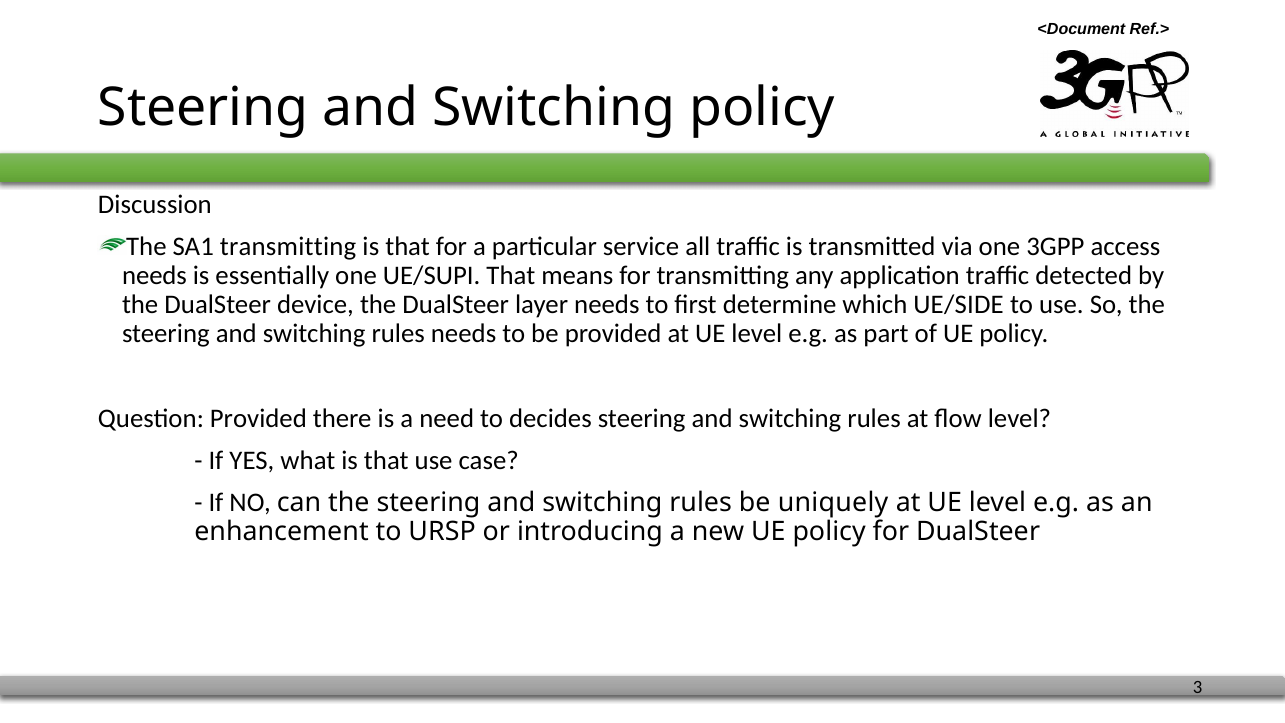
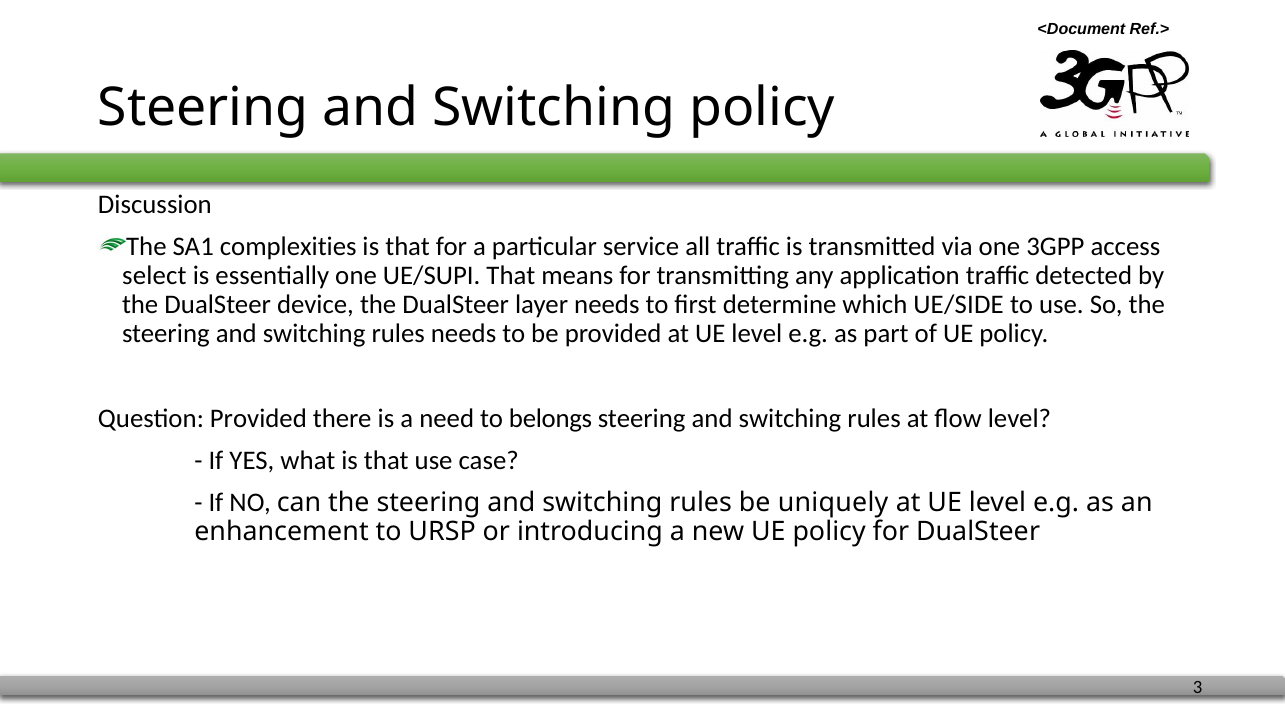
SA1 transmitting: transmitting -> complexities
needs at (155, 276): needs -> select
decides: decides -> belongs
